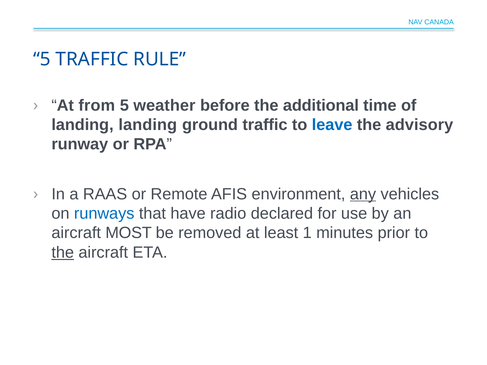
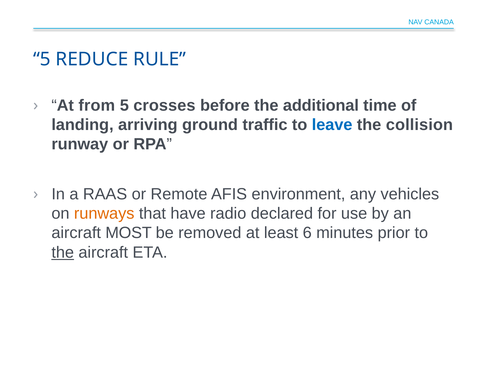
5 TRAFFIC: TRAFFIC -> REDUCE
weather: weather -> crosses
landing landing: landing -> arriving
advisory: advisory -> collision
any underline: present -> none
runways colour: blue -> orange
1: 1 -> 6
